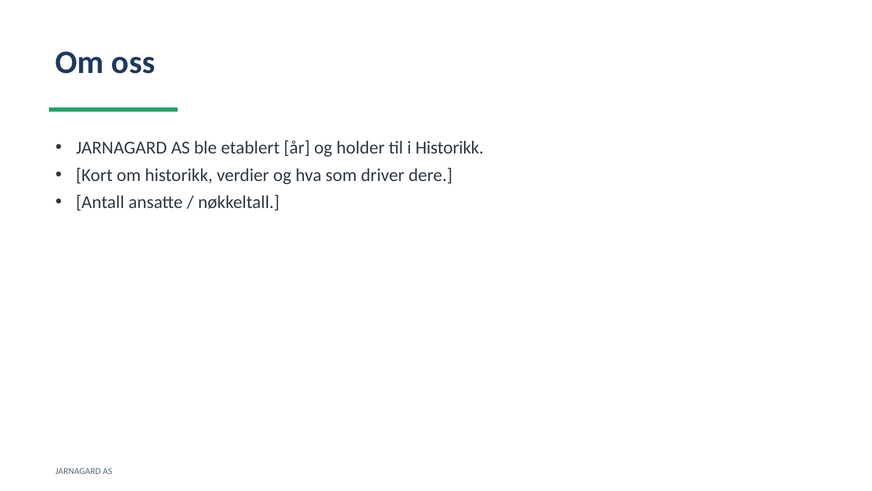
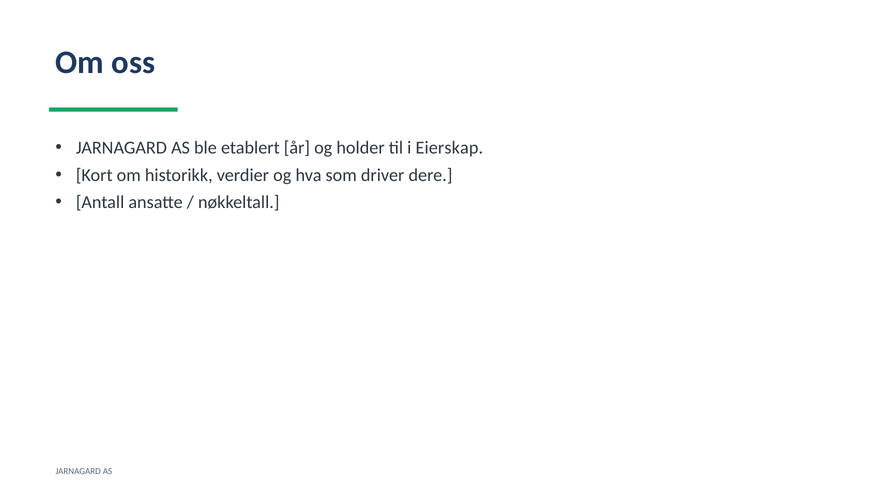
i Historikk: Historikk -> Eierskap
